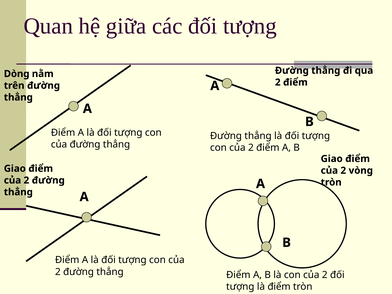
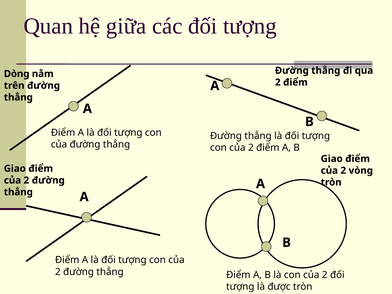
là điểm: điểm -> được
